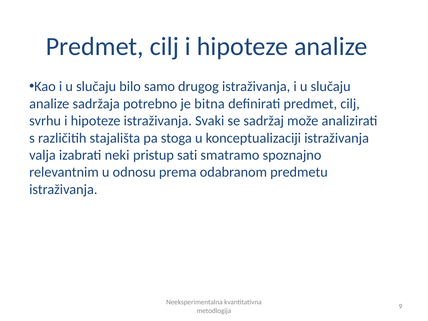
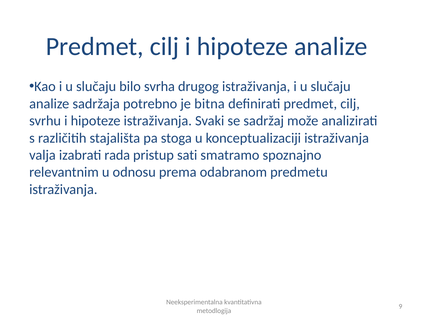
samo: samo -> svrha
neki: neki -> rada
